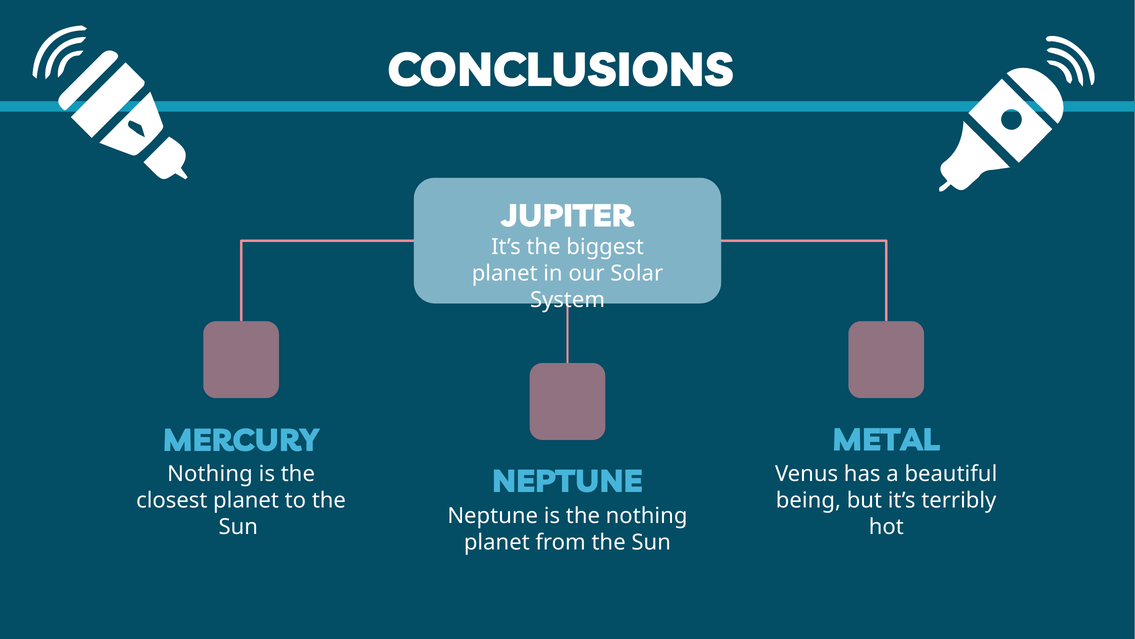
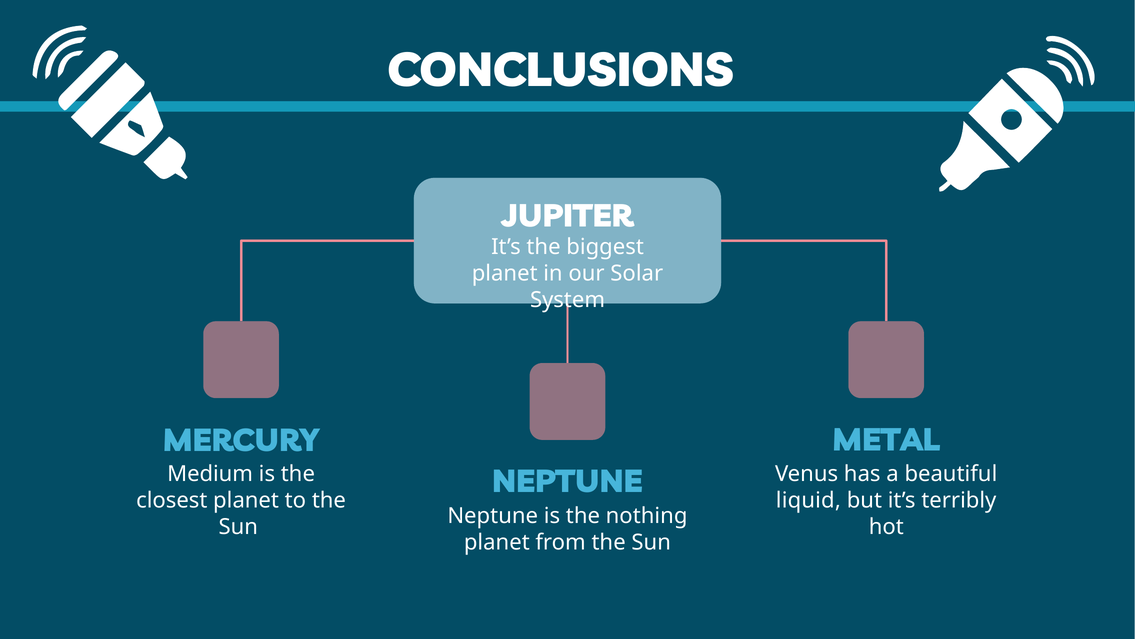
Nothing at (210, 474): Nothing -> Medium
being: being -> liquid
